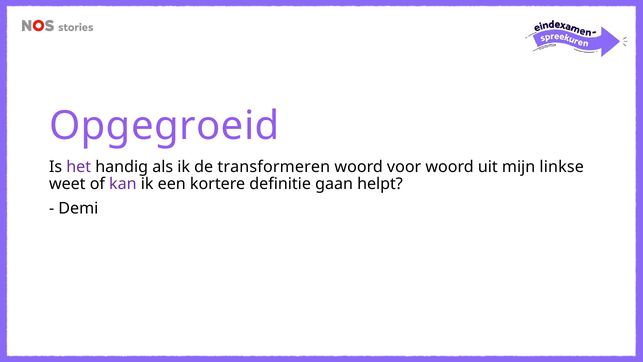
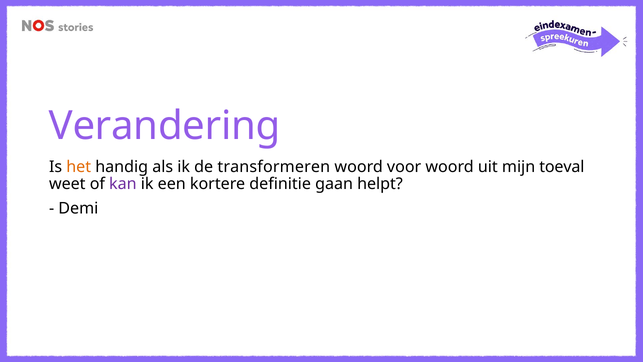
Opgegroeid: Opgegroeid -> Verandering
het colour: purple -> orange
linkse: linkse -> toeval
